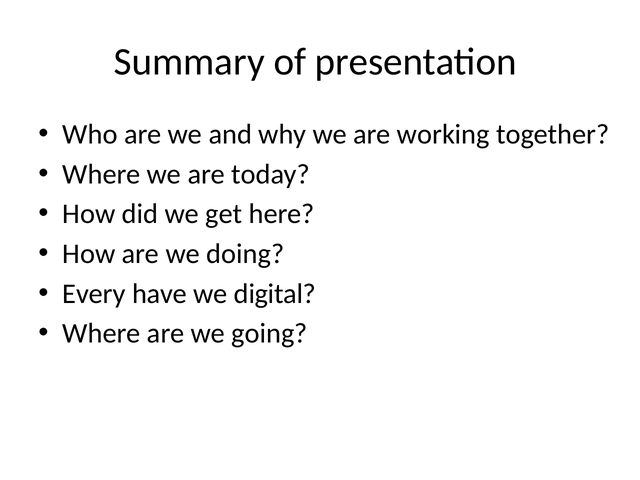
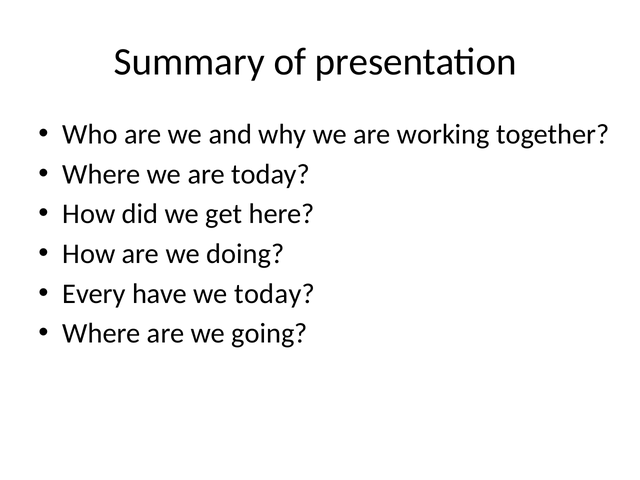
we digital: digital -> today
